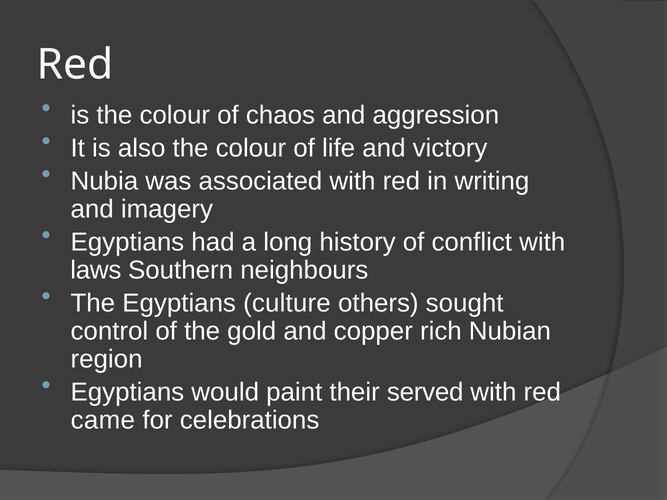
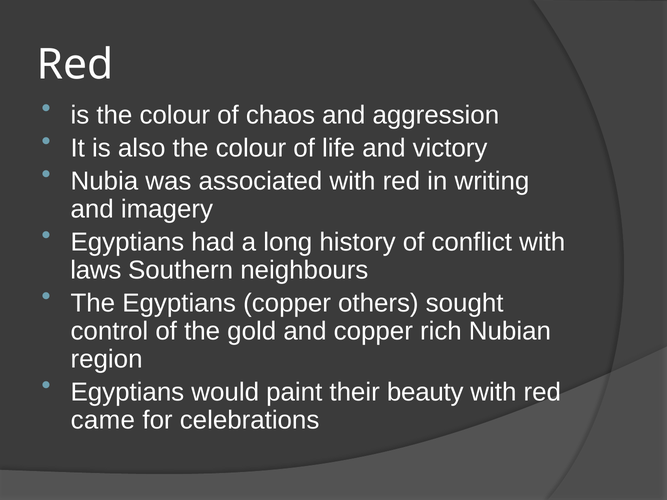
Egyptians culture: culture -> copper
served: served -> beauty
